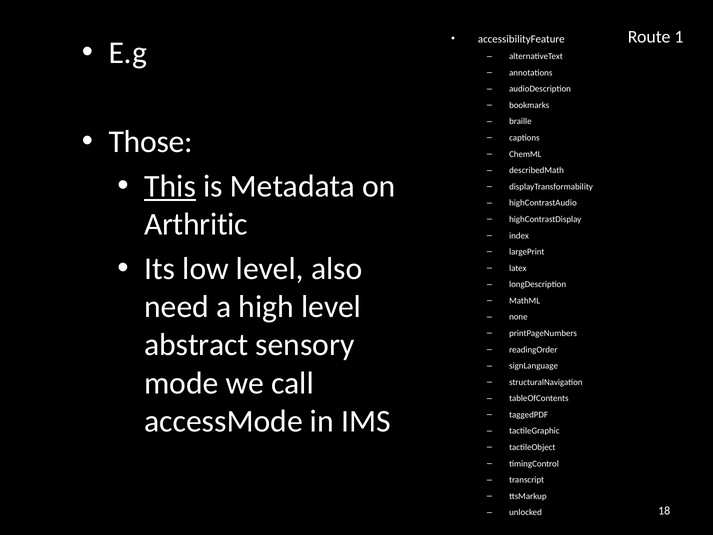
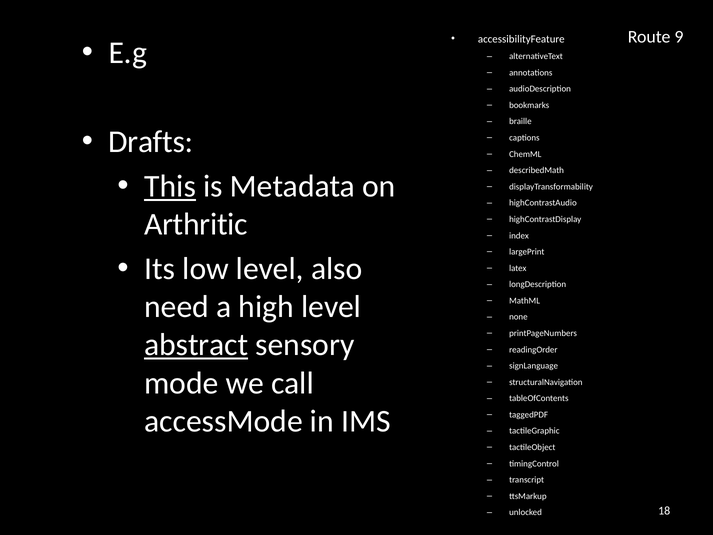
1: 1 -> 9
Those: Those -> Drafts
abstract underline: none -> present
